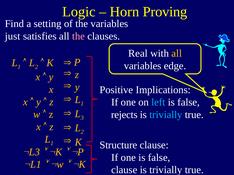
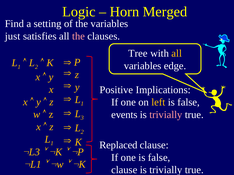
Proving: Proving -> Merged
Real: Real -> Tree
left colour: light blue -> yellow
rejects: rejects -> events
trivially at (166, 115) colour: light blue -> pink
Structure: Structure -> Replaced
